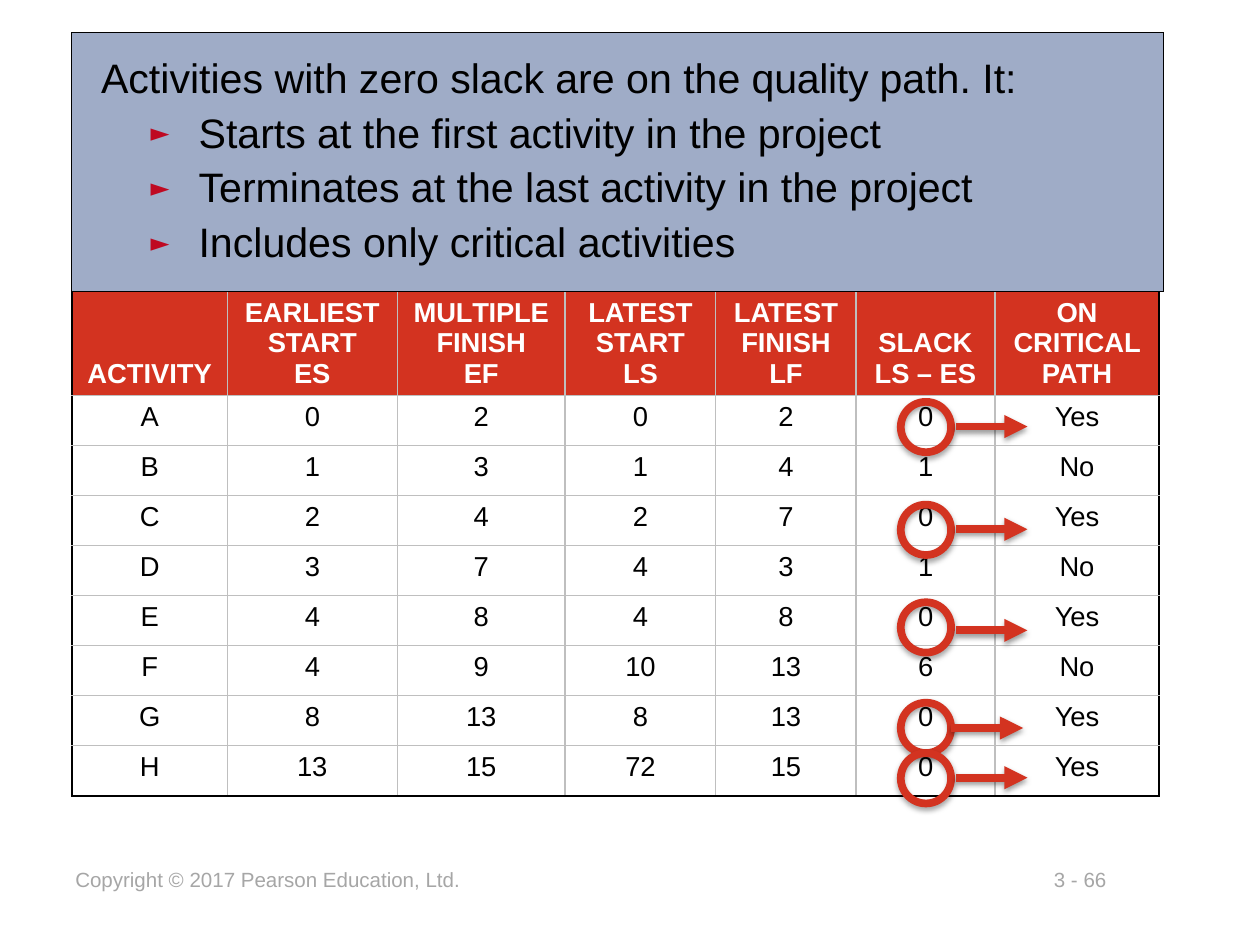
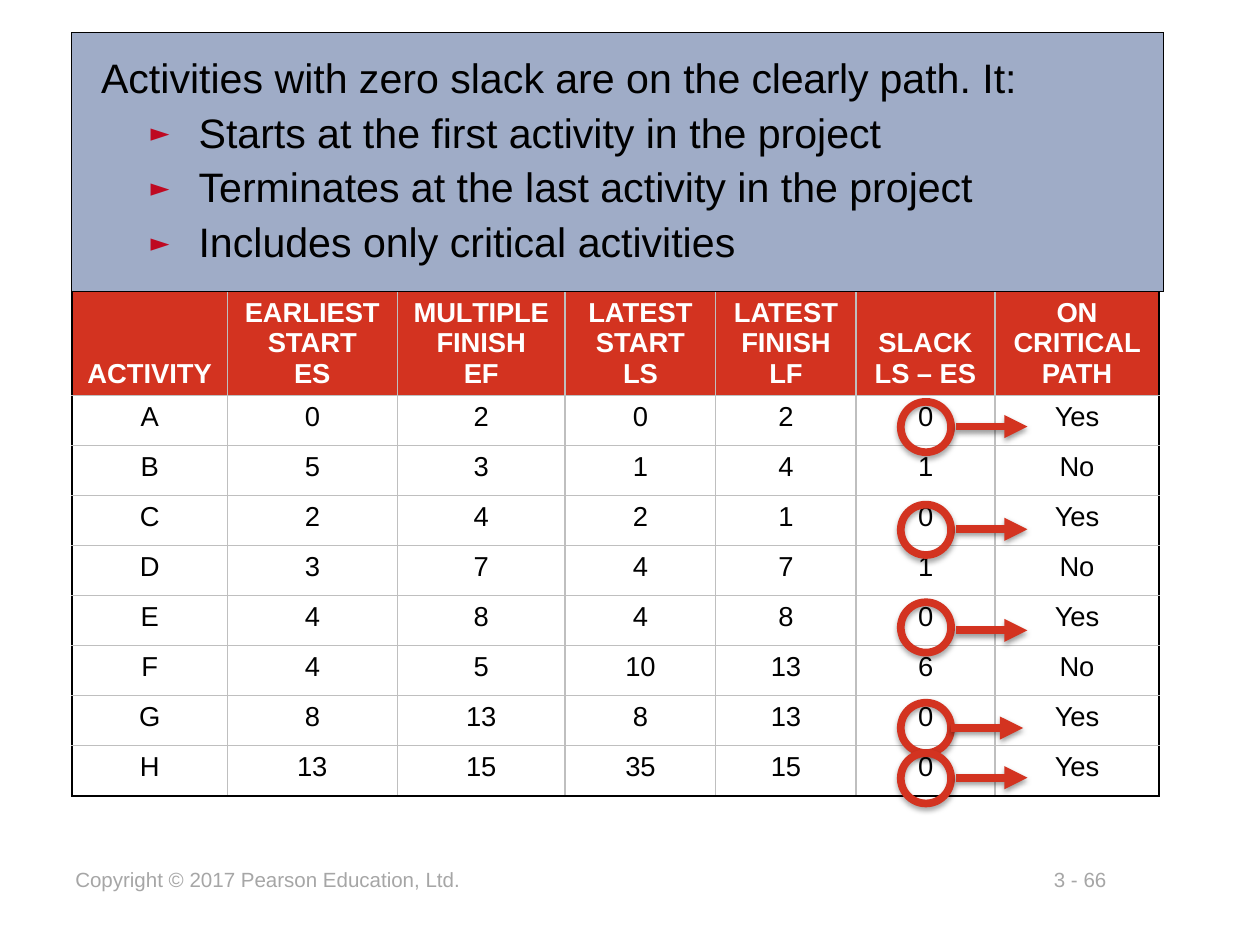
quality: quality -> clearly
B 1: 1 -> 5
2 7: 7 -> 1
4 3: 3 -> 7
4 9: 9 -> 5
72: 72 -> 35
